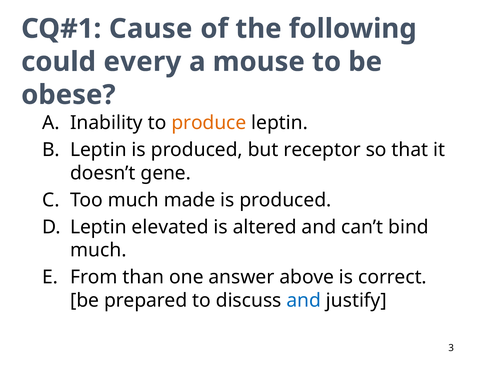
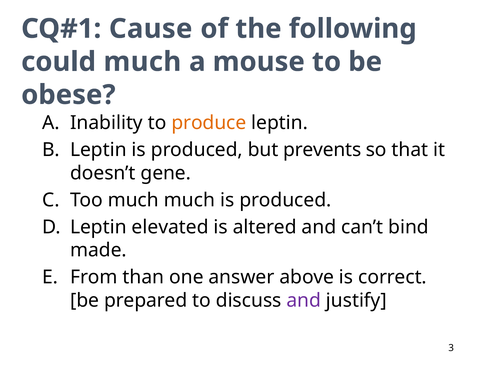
could every: every -> much
receptor: receptor -> prevents
much made: made -> much
much at (98, 250): much -> made
and at (304, 300) colour: blue -> purple
